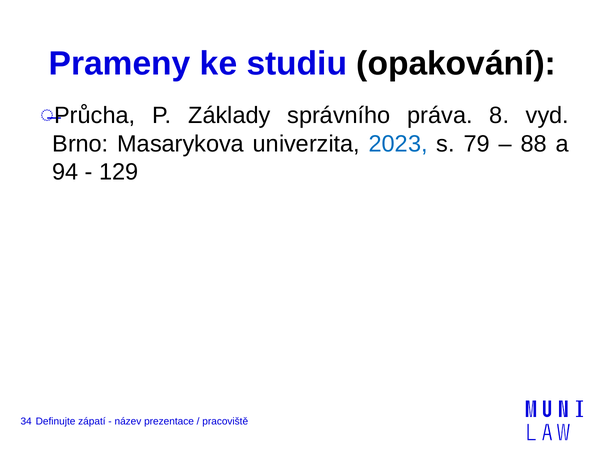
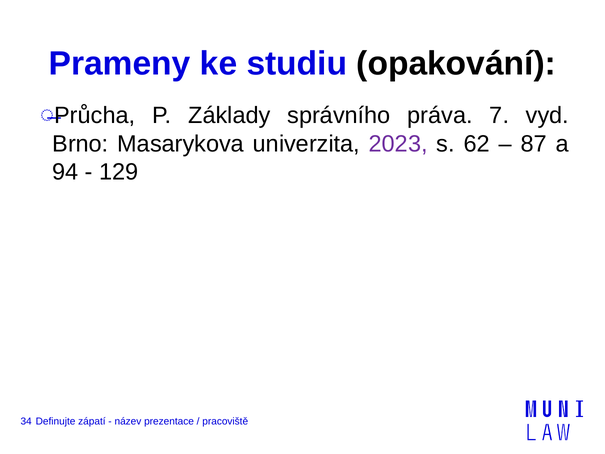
8: 8 -> 7
2023 colour: blue -> purple
79: 79 -> 62
88: 88 -> 87
